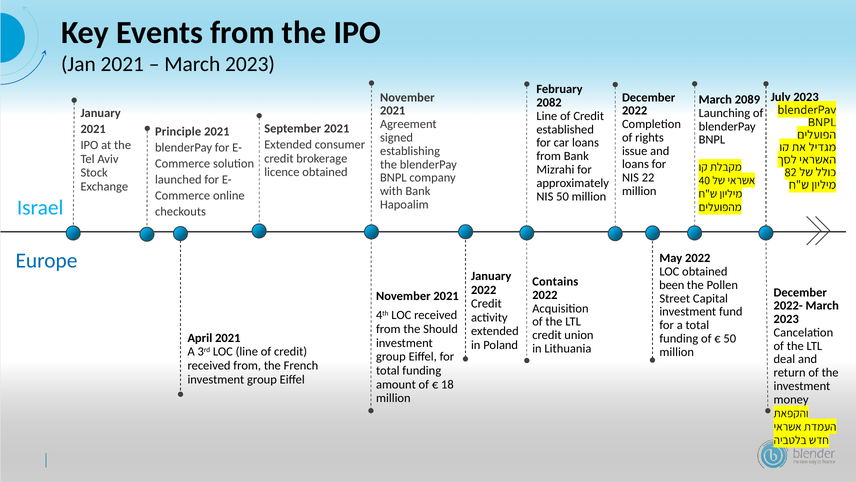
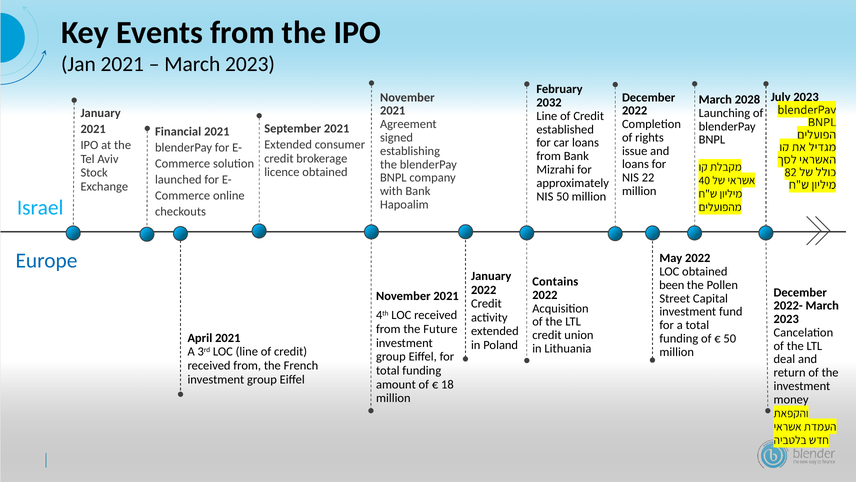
2089: 2089 -> 2028
2082: 2082 -> 2032
Principle: Principle -> Financial
Should: Should -> Future
